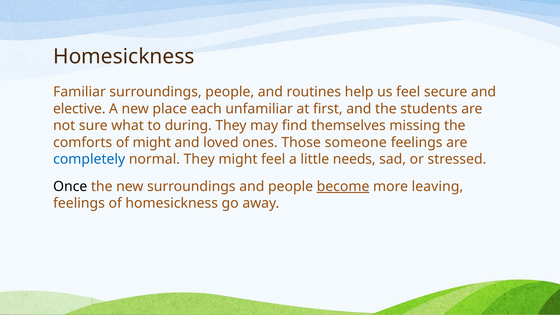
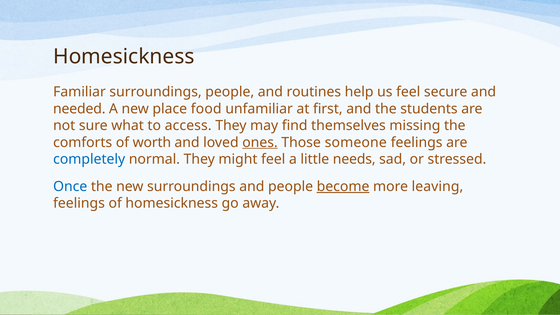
elective: elective -> needed
each: each -> food
during: during -> access
of might: might -> worth
ones underline: none -> present
Once colour: black -> blue
